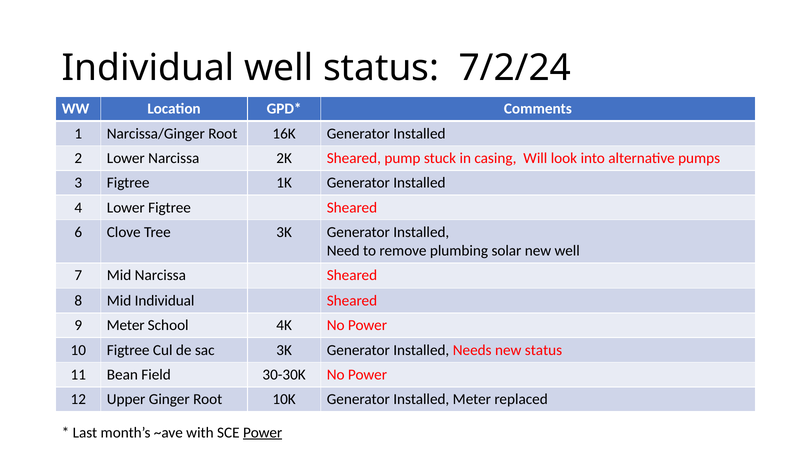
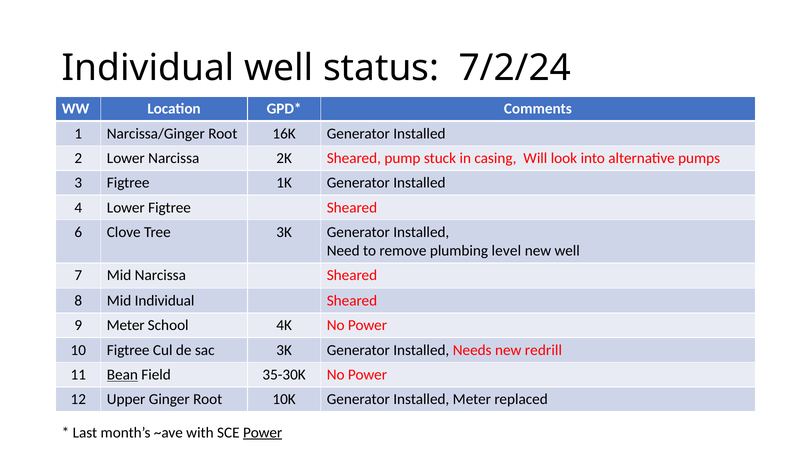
solar: solar -> level
new status: status -> redrill
Bean underline: none -> present
30-30K: 30-30K -> 35-30K
